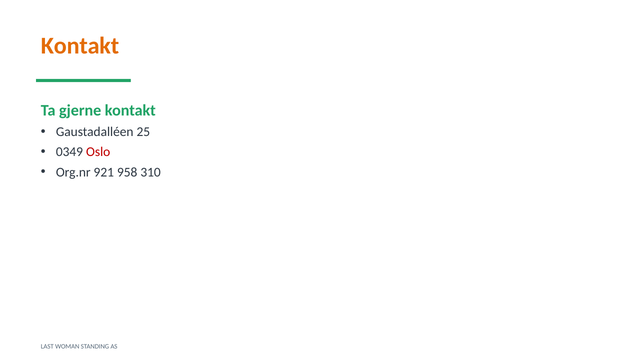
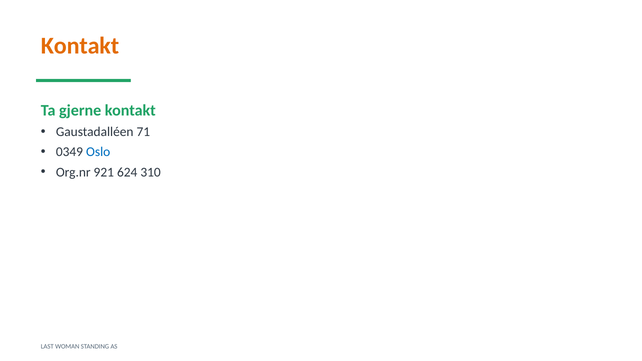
25: 25 -> 71
Oslo colour: red -> blue
958: 958 -> 624
